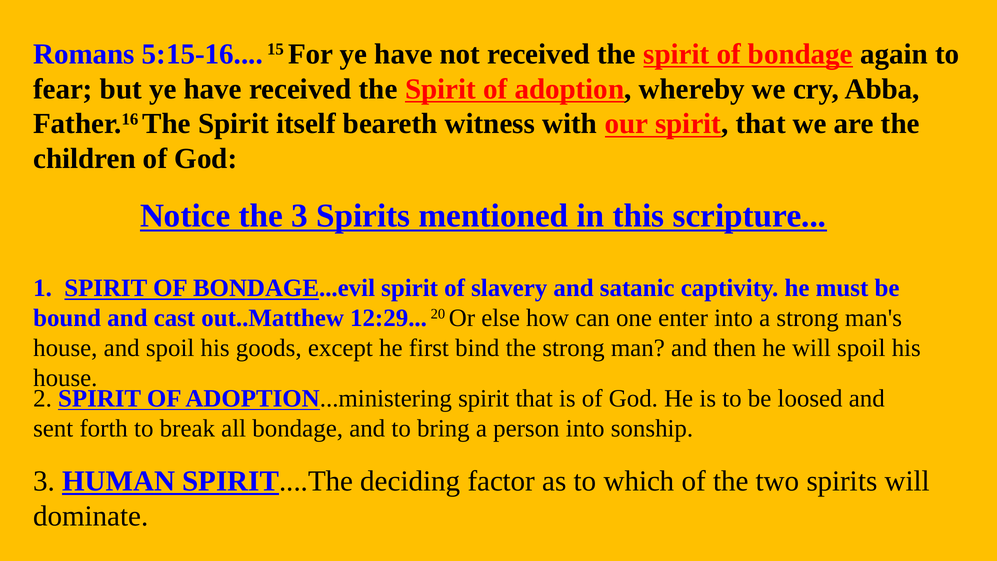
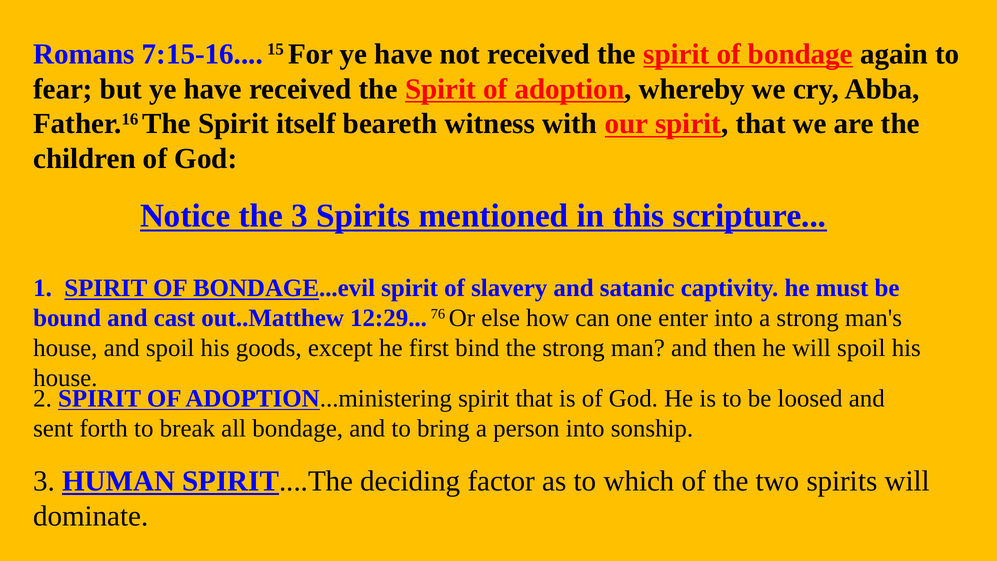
5:15-16: 5:15-16 -> 7:15-16
20: 20 -> 76
